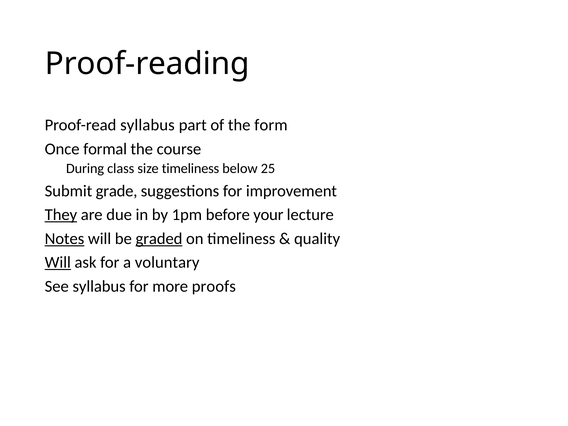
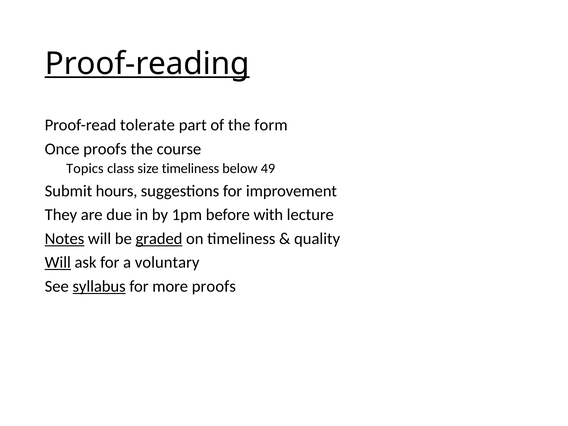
Proof-reading underline: none -> present
Proof-read syllabus: syllabus -> tolerate
Once formal: formal -> proofs
During: During -> Topics
25: 25 -> 49
grade: grade -> hours
They underline: present -> none
your: your -> with
syllabus at (99, 286) underline: none -> present
